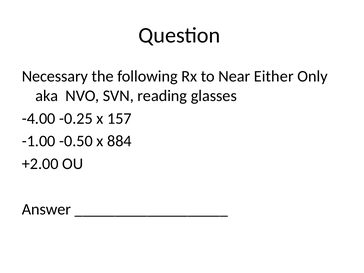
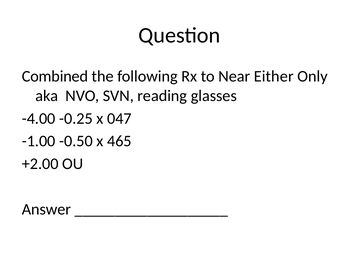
Necessary: Necessary -> Combined
157: 157 -> 047
884: 884 -> 465
